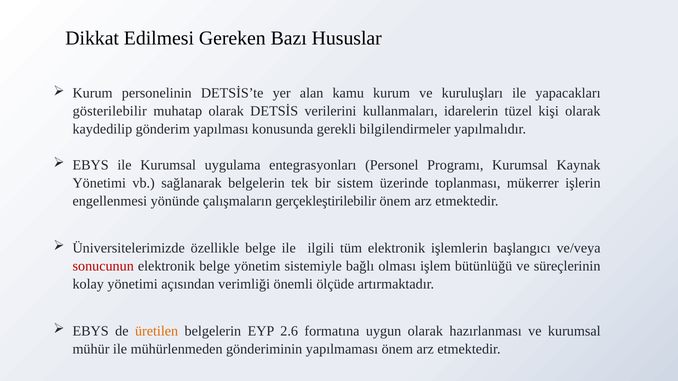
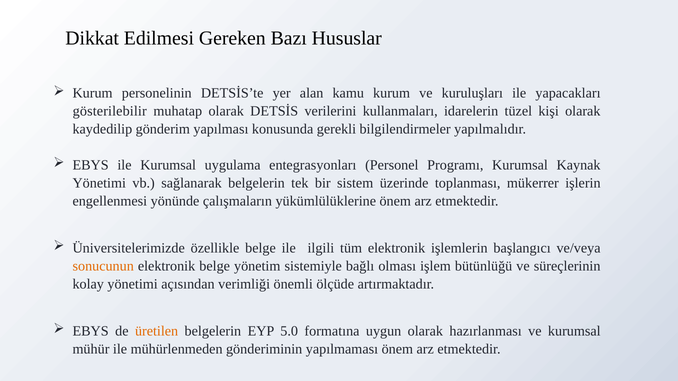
gerçekleştirilebilir: gerçekleştirilebilir -> yükümlülüklerine
sonucunun colour: red -> orange
2.6: 2.6 -> 5.0
